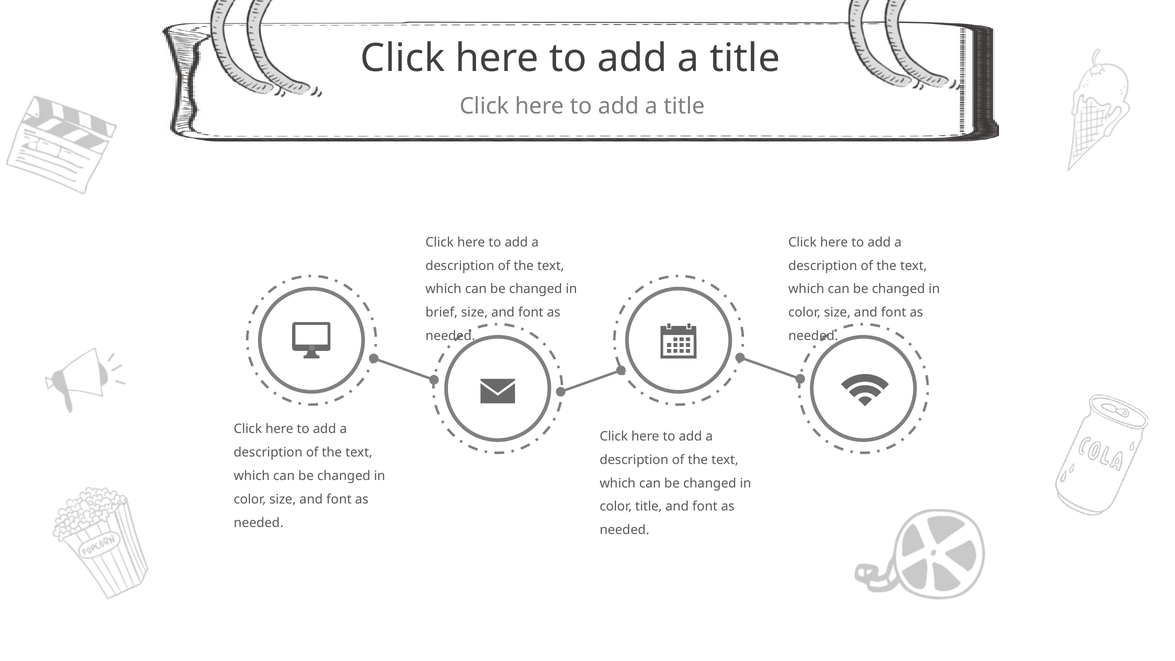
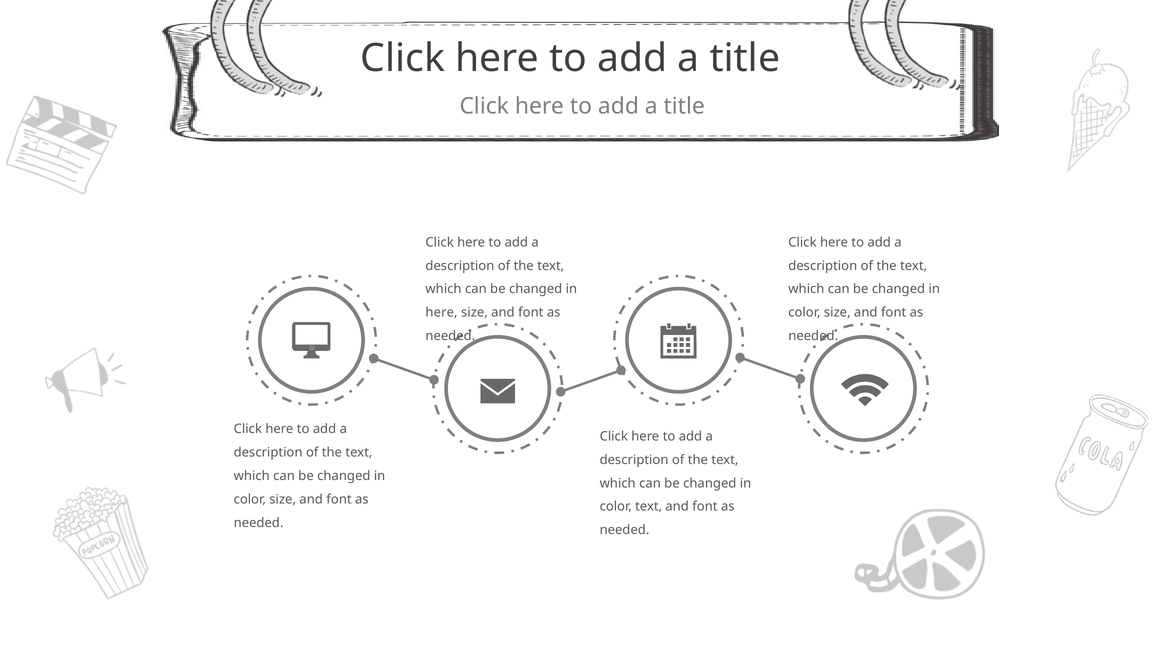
brief at (442, 313): brief -> here
color title: title -> text
